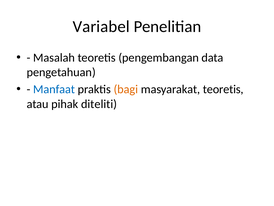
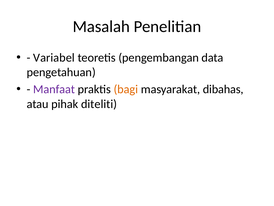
Variabel: Variabel -> Masalah
Masalah: Masalah -> Variabel
Manfaat colour: blue -> purple
masyarakat teoretis: teoretis -> dibahas
